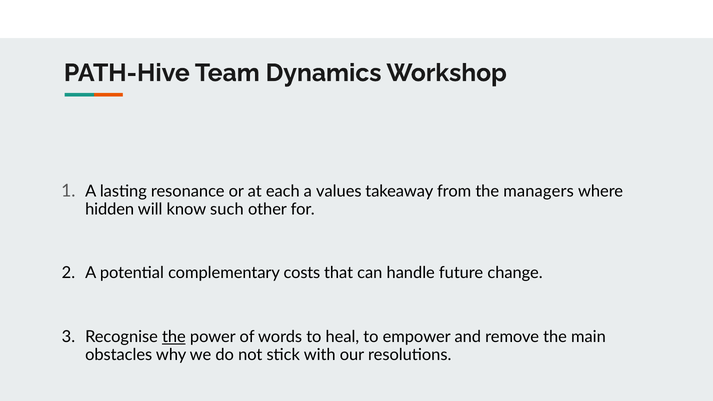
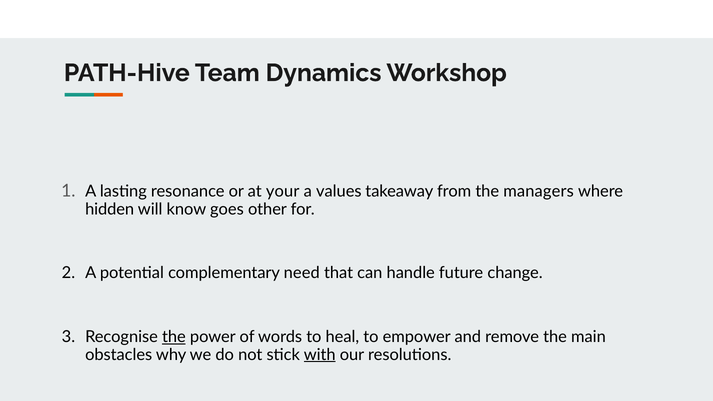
each: each -> your
such: such -> goes
costs: costs -> need
with underline: none -> present
